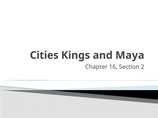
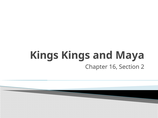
Cities at (44, 56): Cities -> Kings
